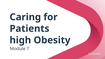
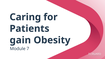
high: high -> gain
